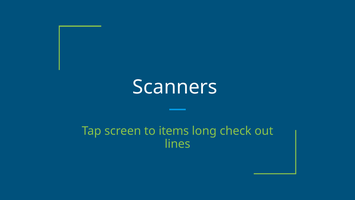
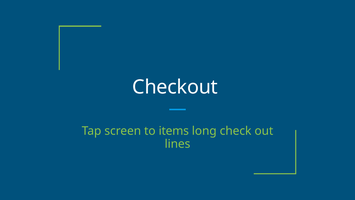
Scanners: Scanners -> Checkout
